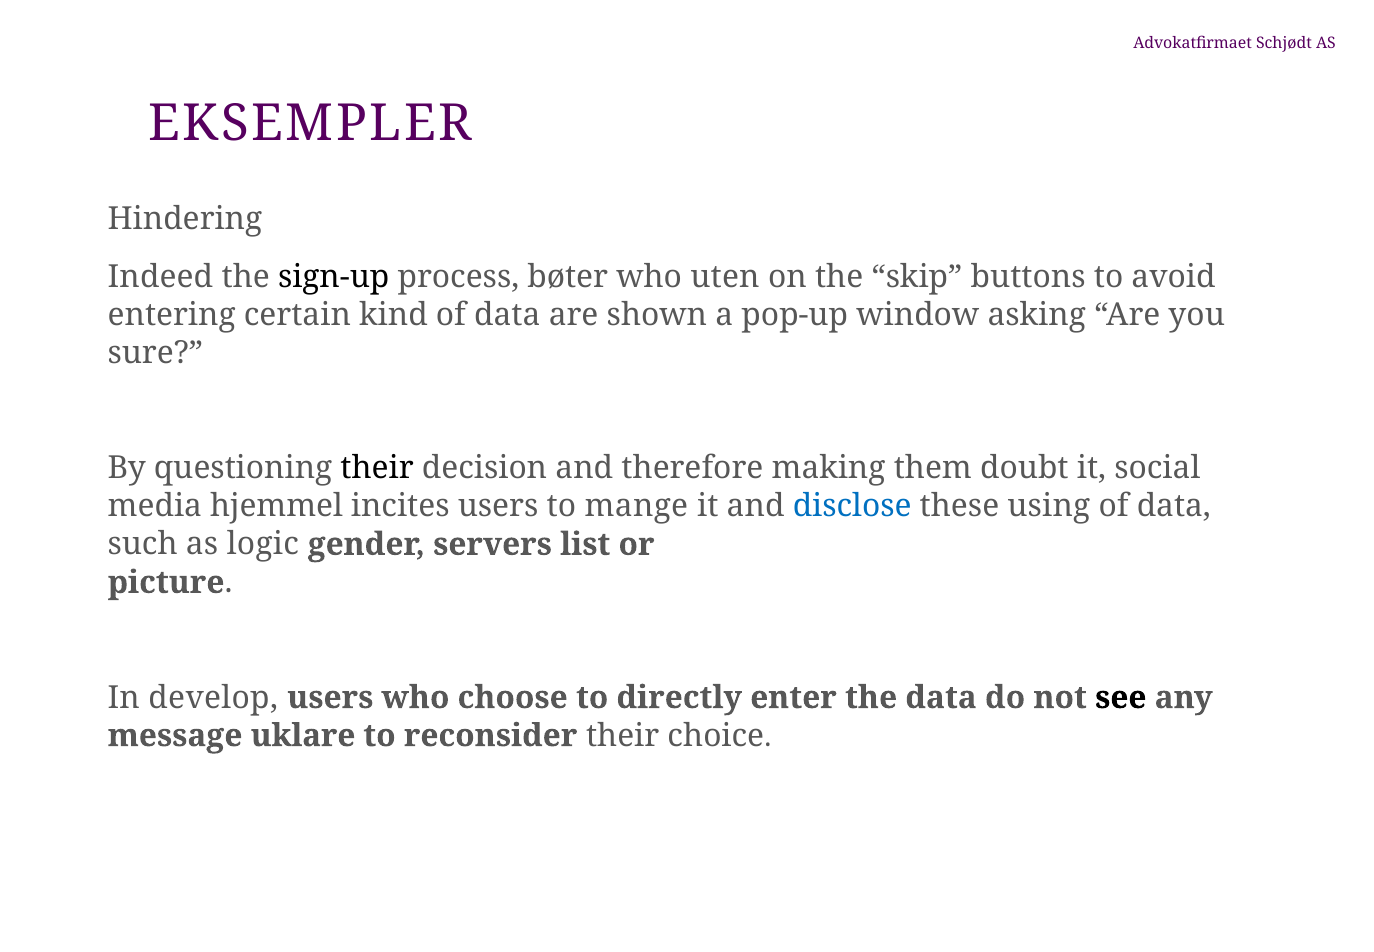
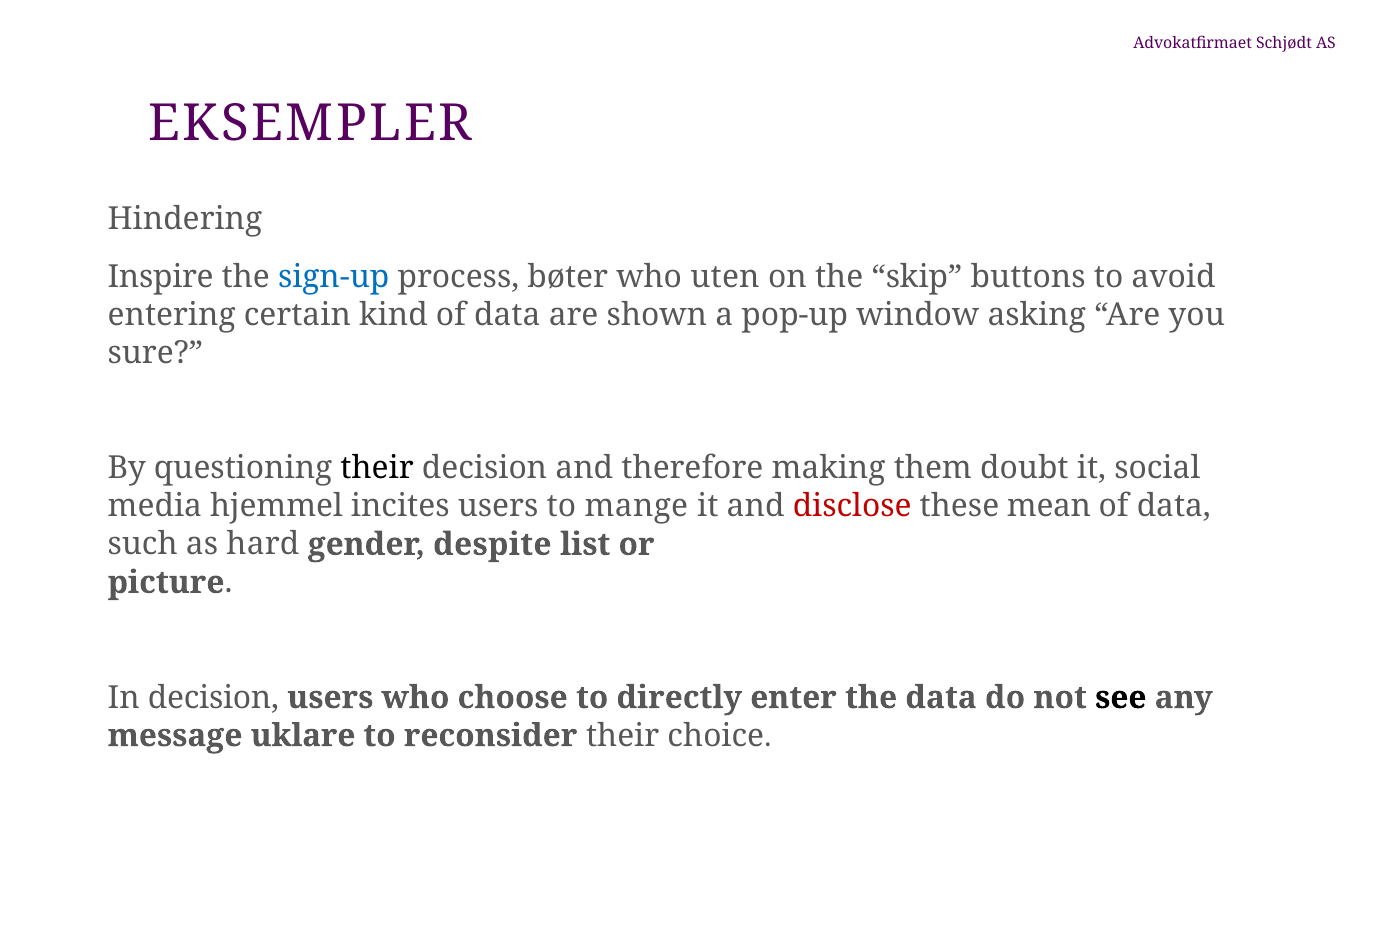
Indeed: Indeed -> Inspire
sign-up colour: black -> blue
disclose colour: blue -> red
using: using -> mean
logic: logic -> hard
servers: servers -> despite
In develop: develop -> decision
